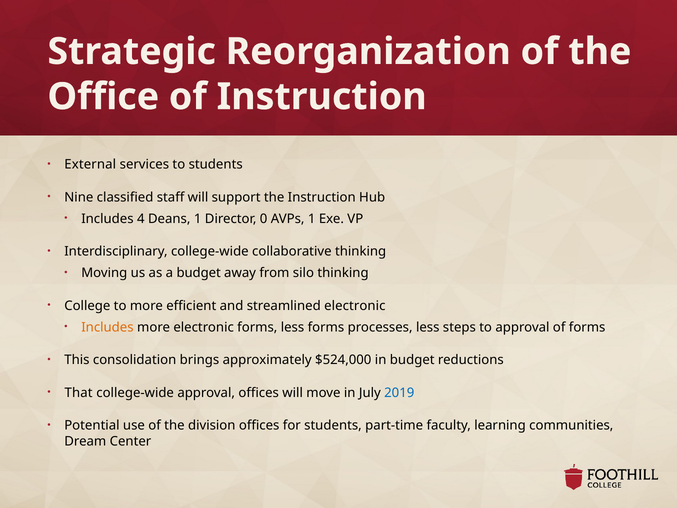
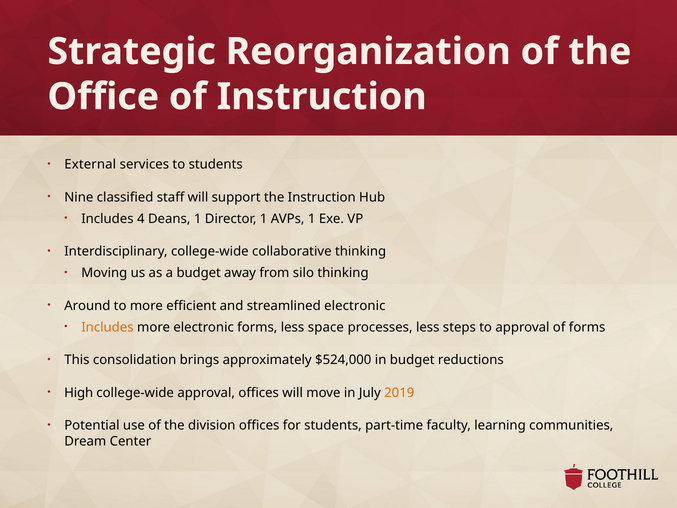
Director 0: 0 -> 1
College: College -> Around
less forms: forms -> space
That: That -> High
2019 colour: blue -> orange
